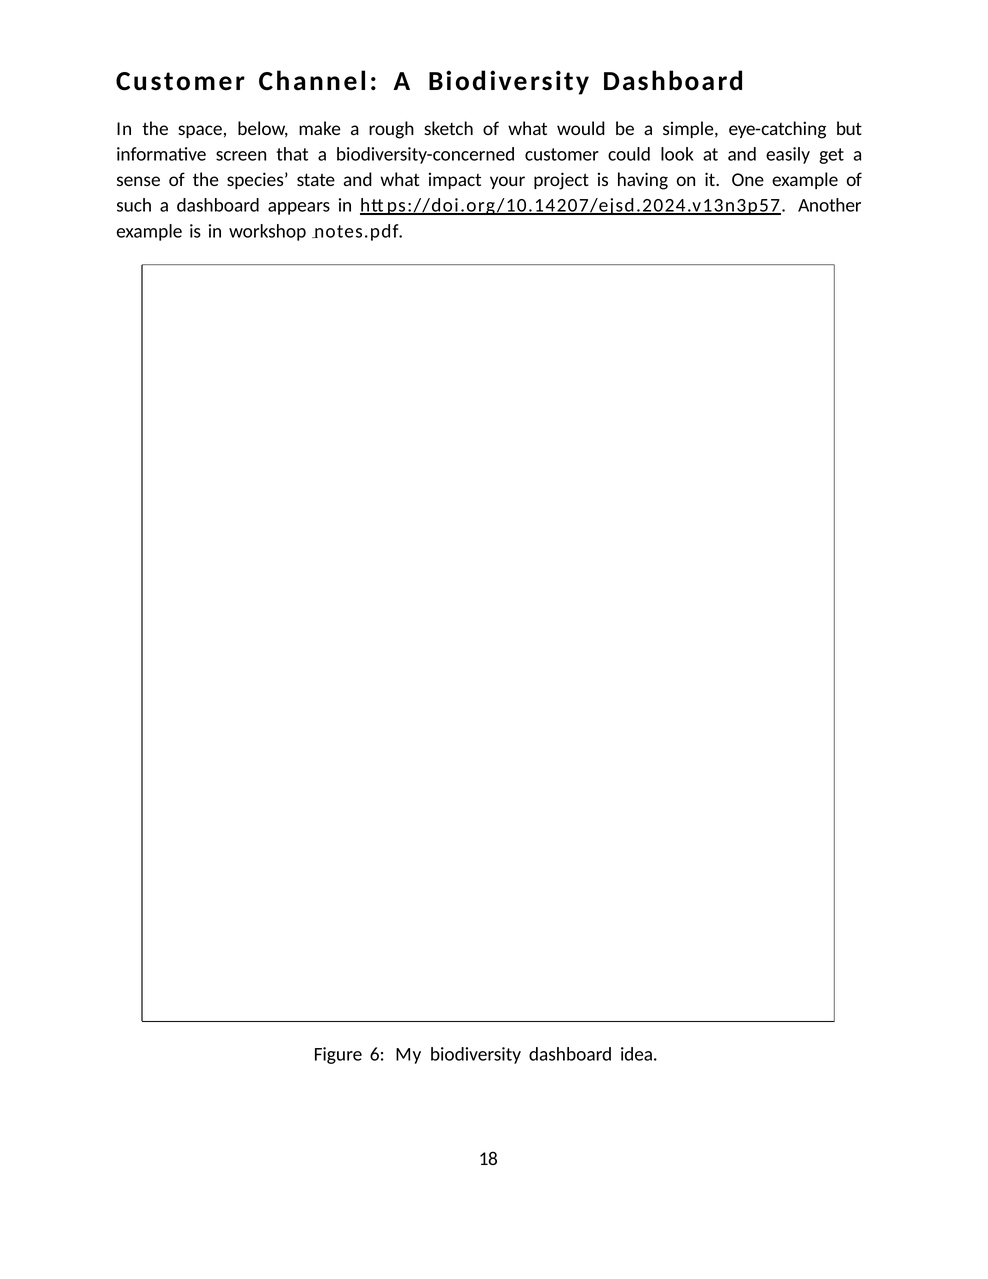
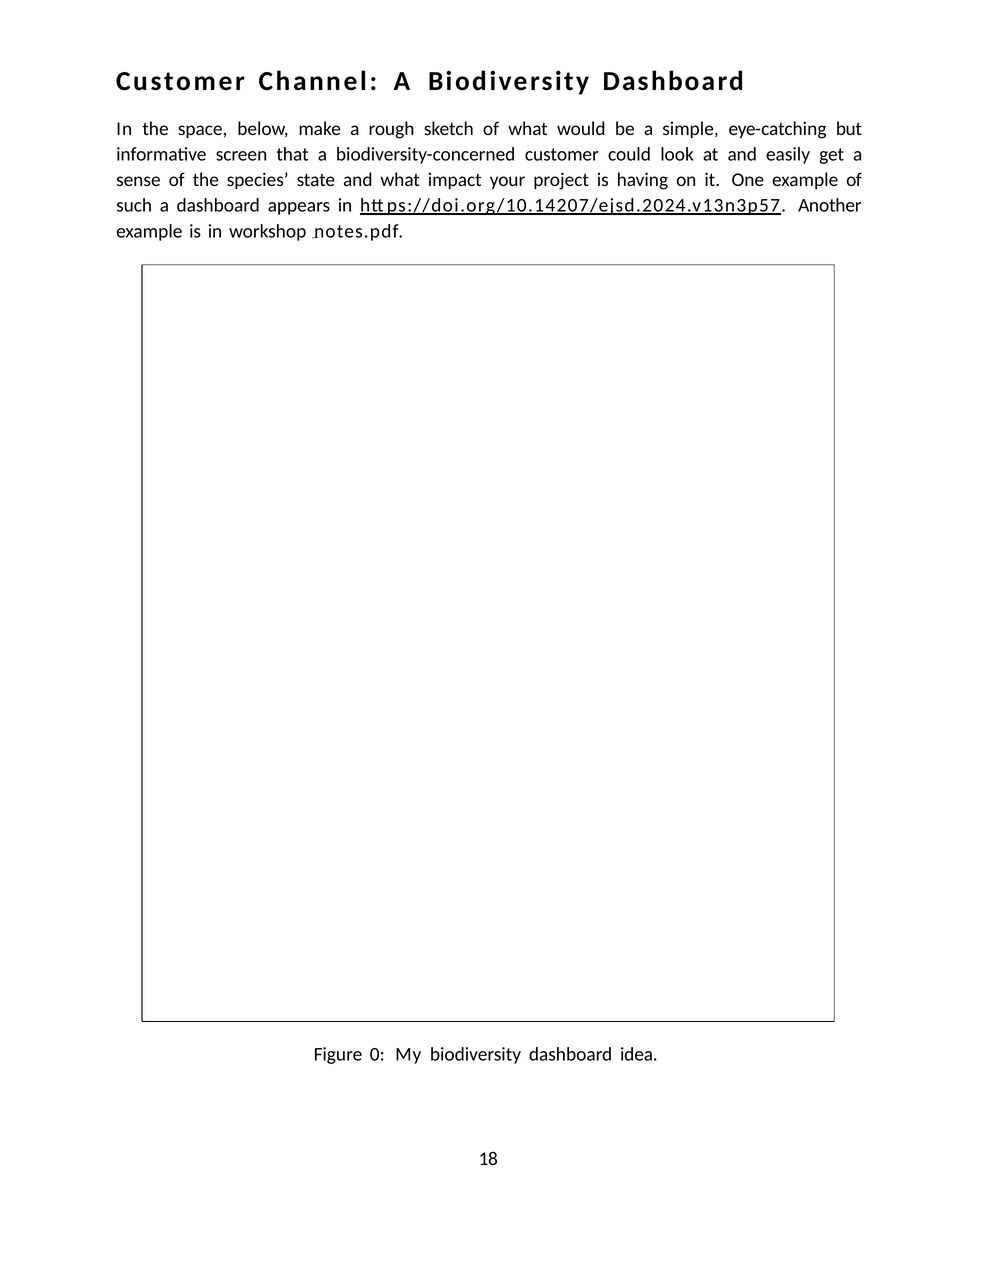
6: 6 -> 0
